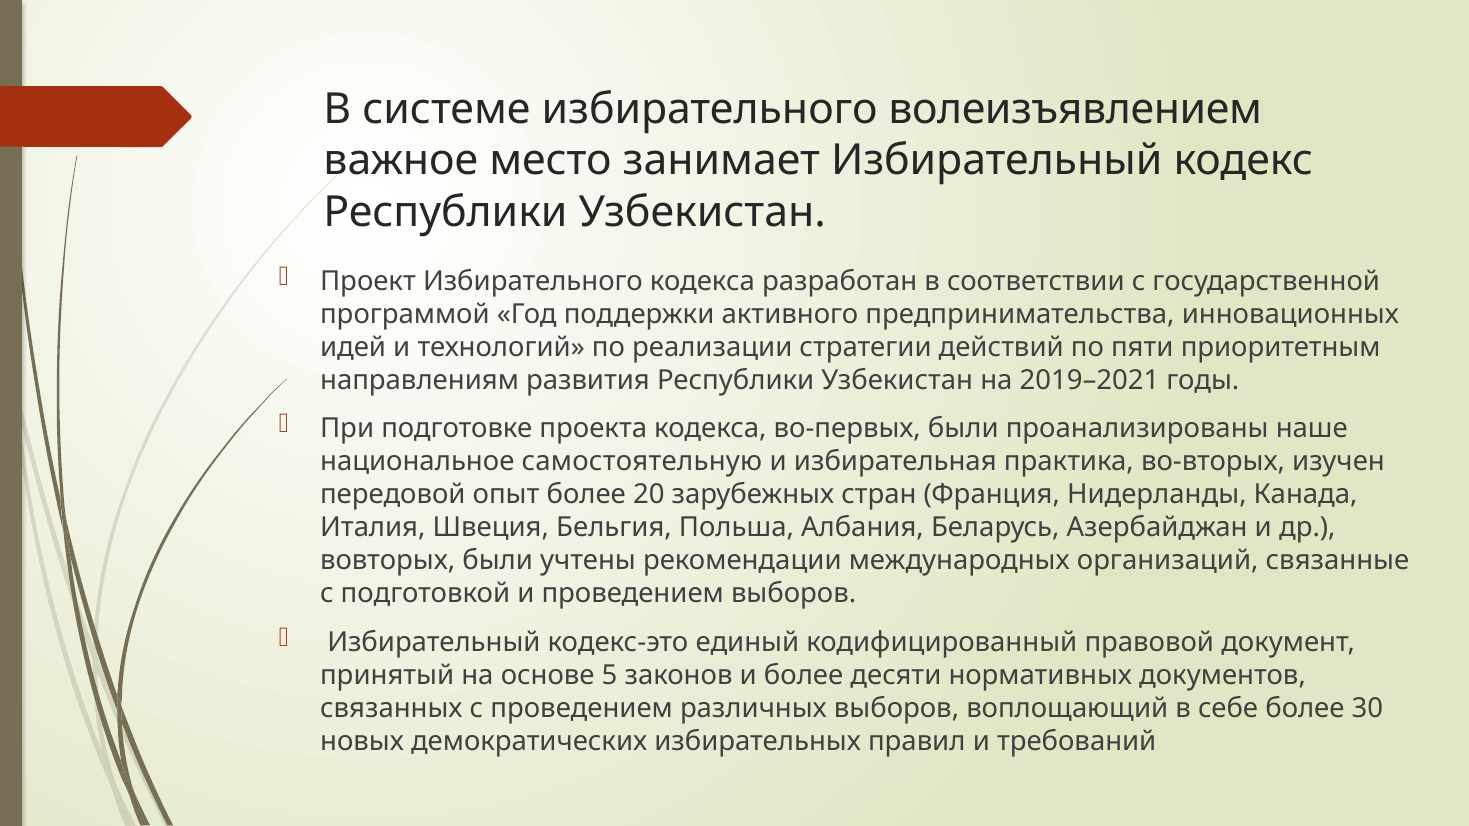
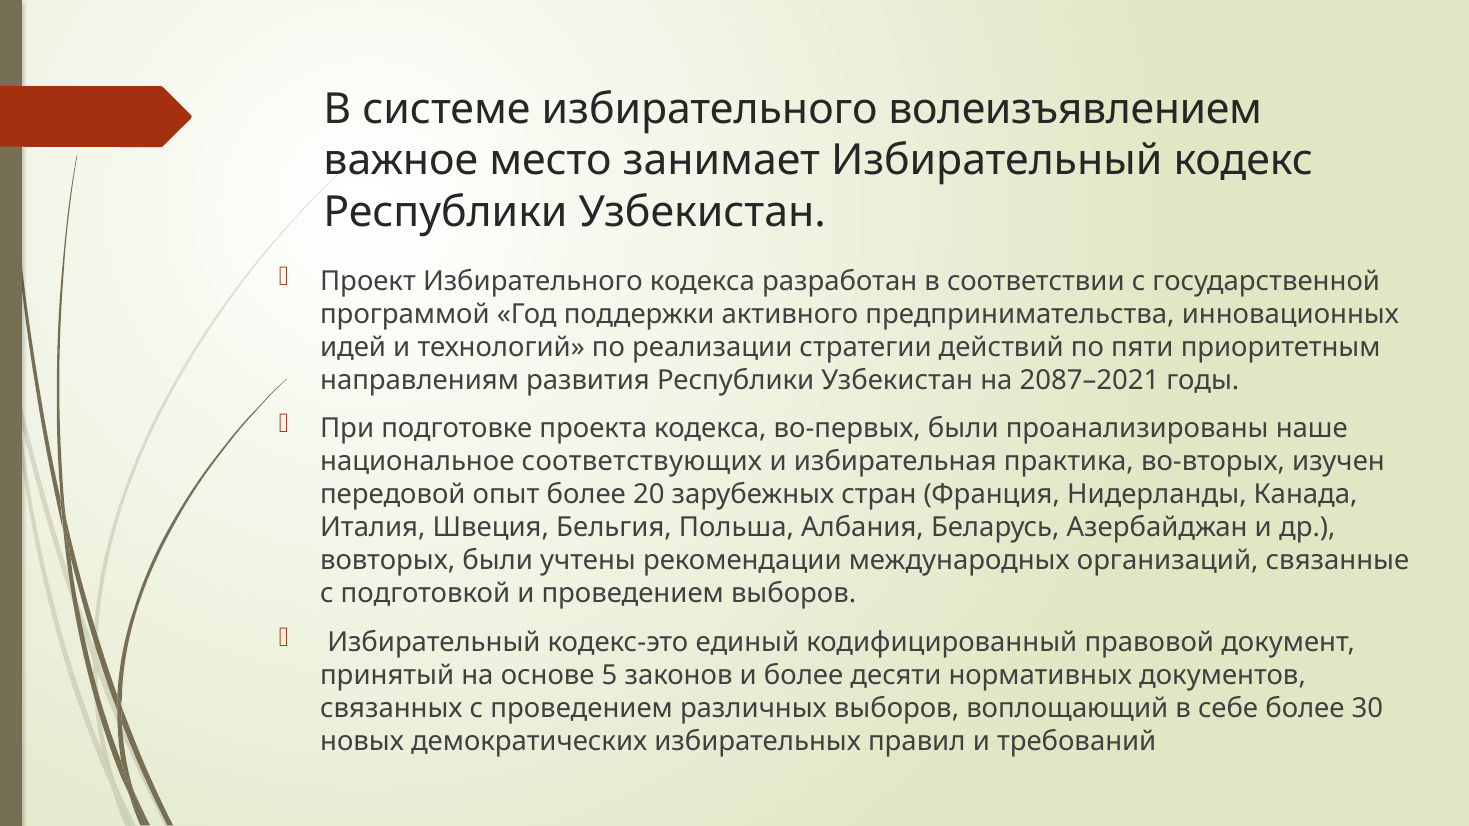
2019–2021: 2019–2021 -> 2087–2021
самостоятельную: самостоятельную -> соответствующих
